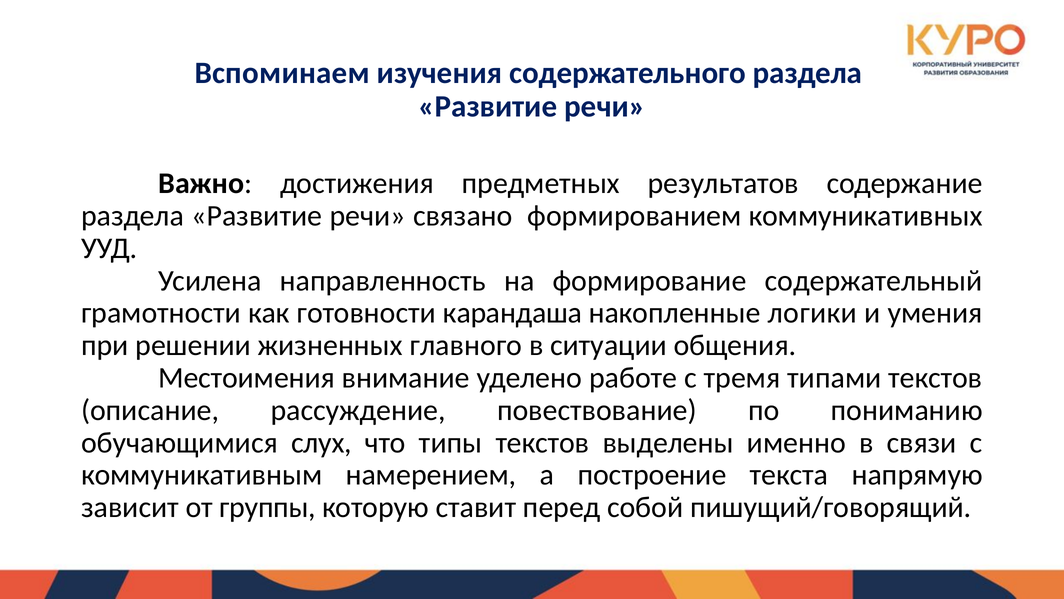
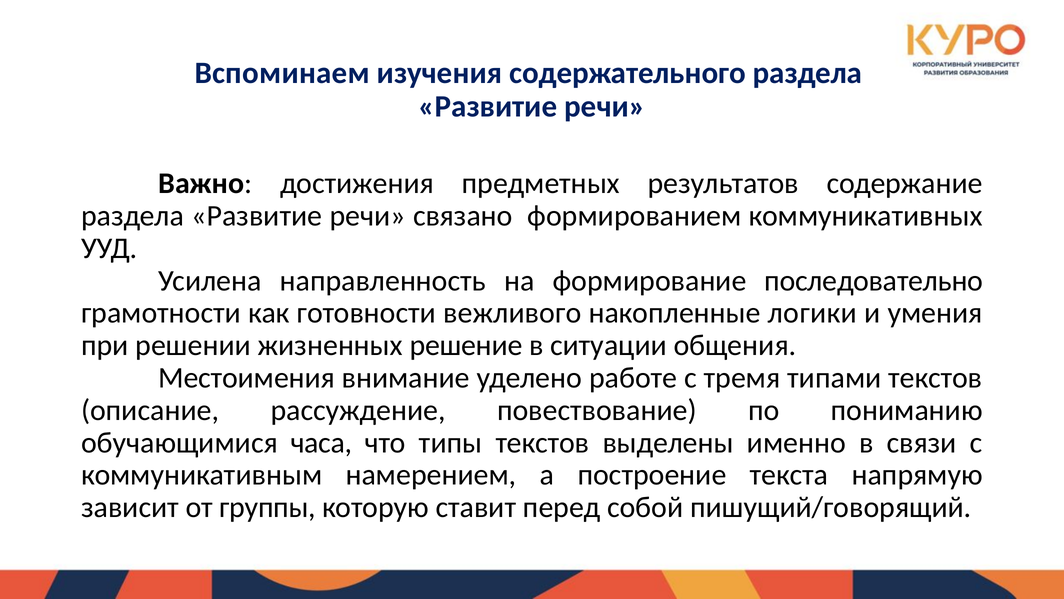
содержательный: содержательный -> последовательно
карандаша: карандаша -> вежливого
главного: главного -> решение
слух: слух -> часа
